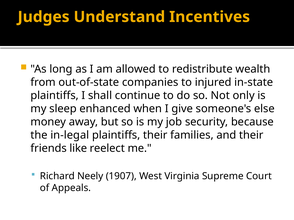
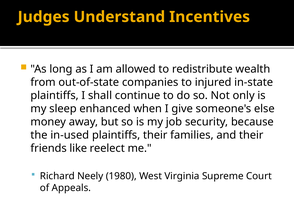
in-legal: in-legal -> in-used
1907: 1907 -> 1980
